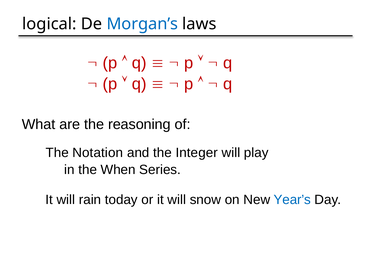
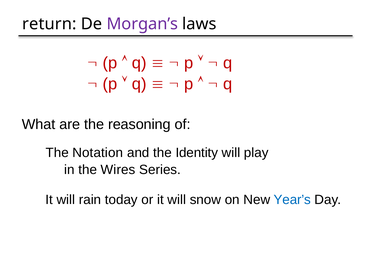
logical: logical -> return
Morgan’s colour: blue -> purple
Integer: Integer -> Identity
When: When -> Wires
